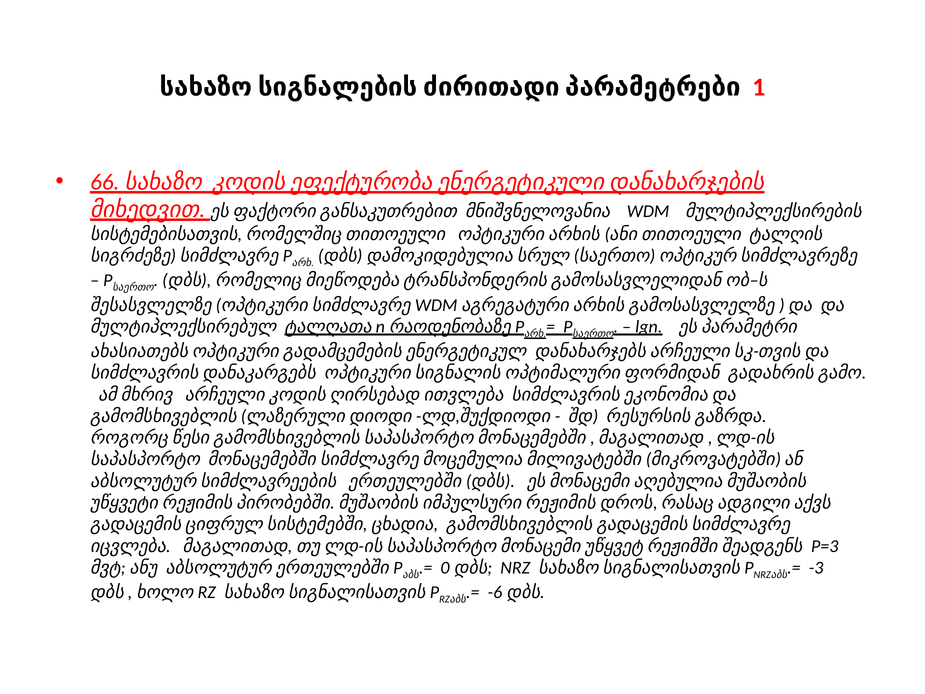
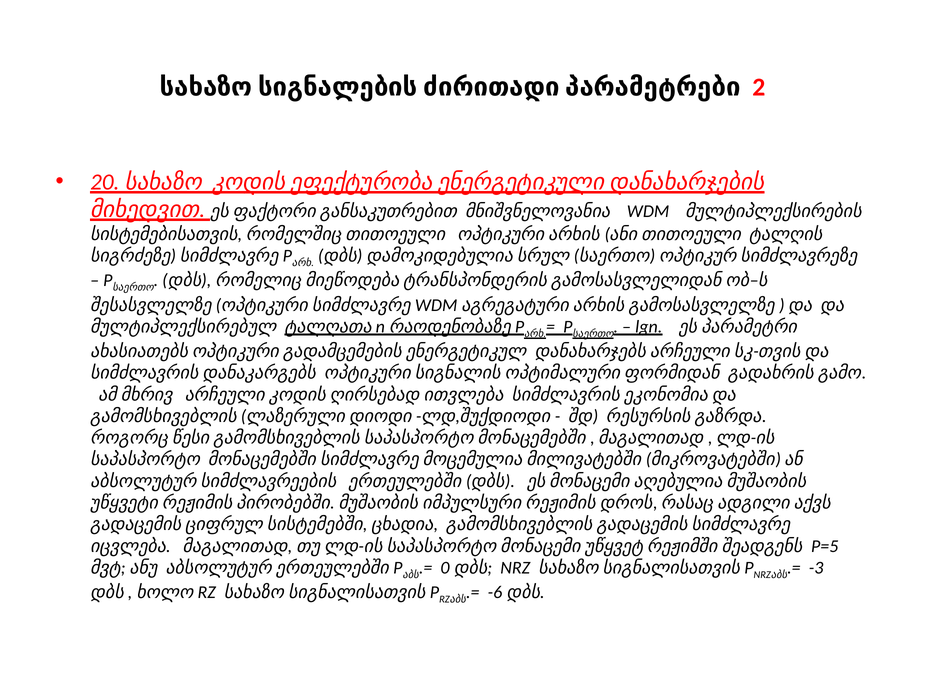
1: 1 -> 2
66: 66 -> 20
P=3: P=3 -> P=5
